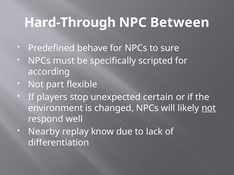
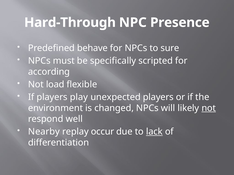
Between: Between -> Presence
part: part -> load
stop: stop -> play
unexpected certain: certain -> players
know: know -> occur
lack underline: none -> present
